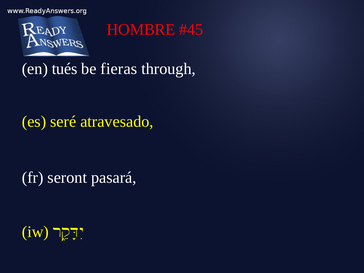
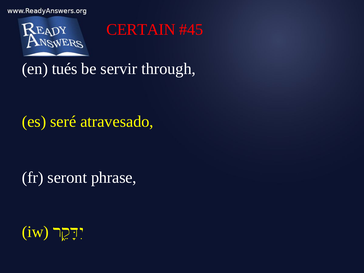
HOMBRE: HOMBRE -> CERTAIN
fieras: fieras -> servir
pasará: pasará -> phrase
